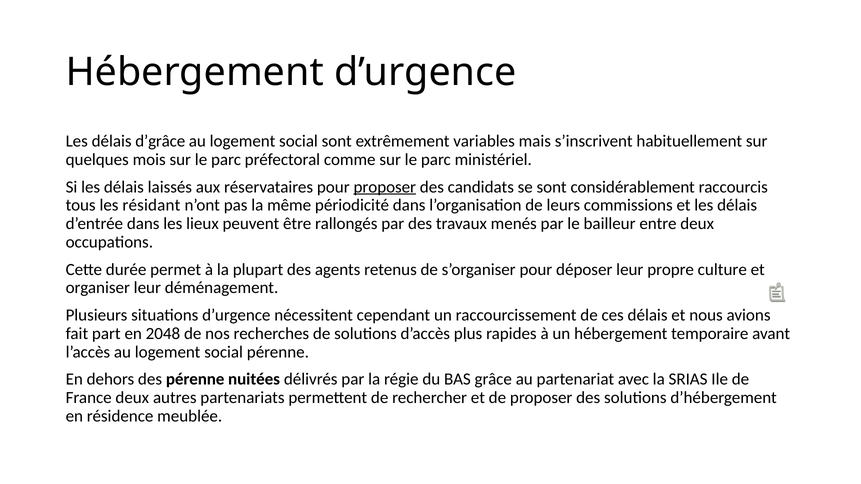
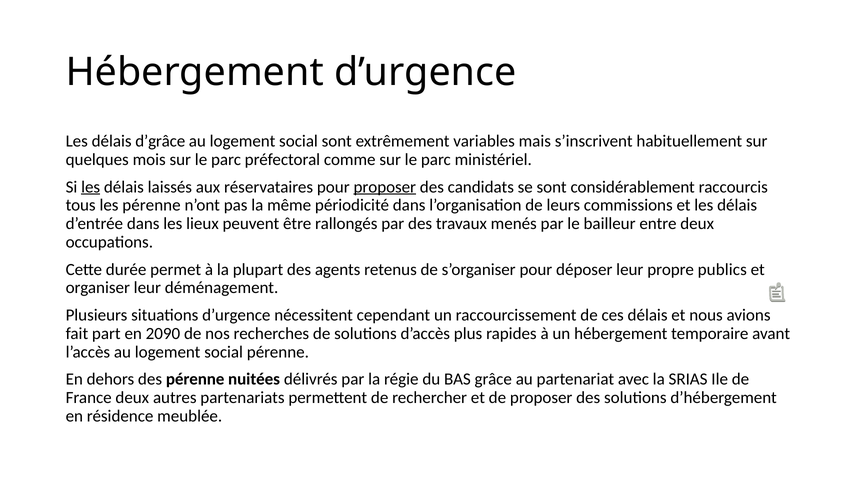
les at (91, 187) underline: none -> present
les résidant: résidant -> pérenne
culture: culture -> publics
2048: 2048 -> 2090
